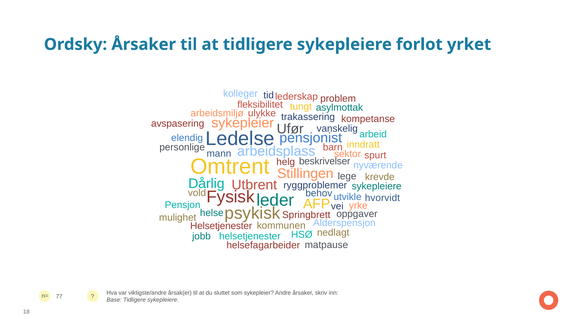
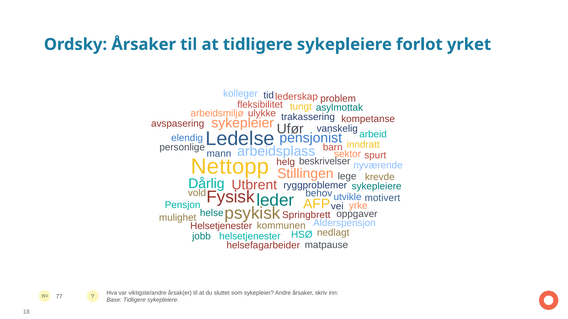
Omtrent: Omtrent -> Nettopp
hvorvidt: hvorvidt -> motivert
